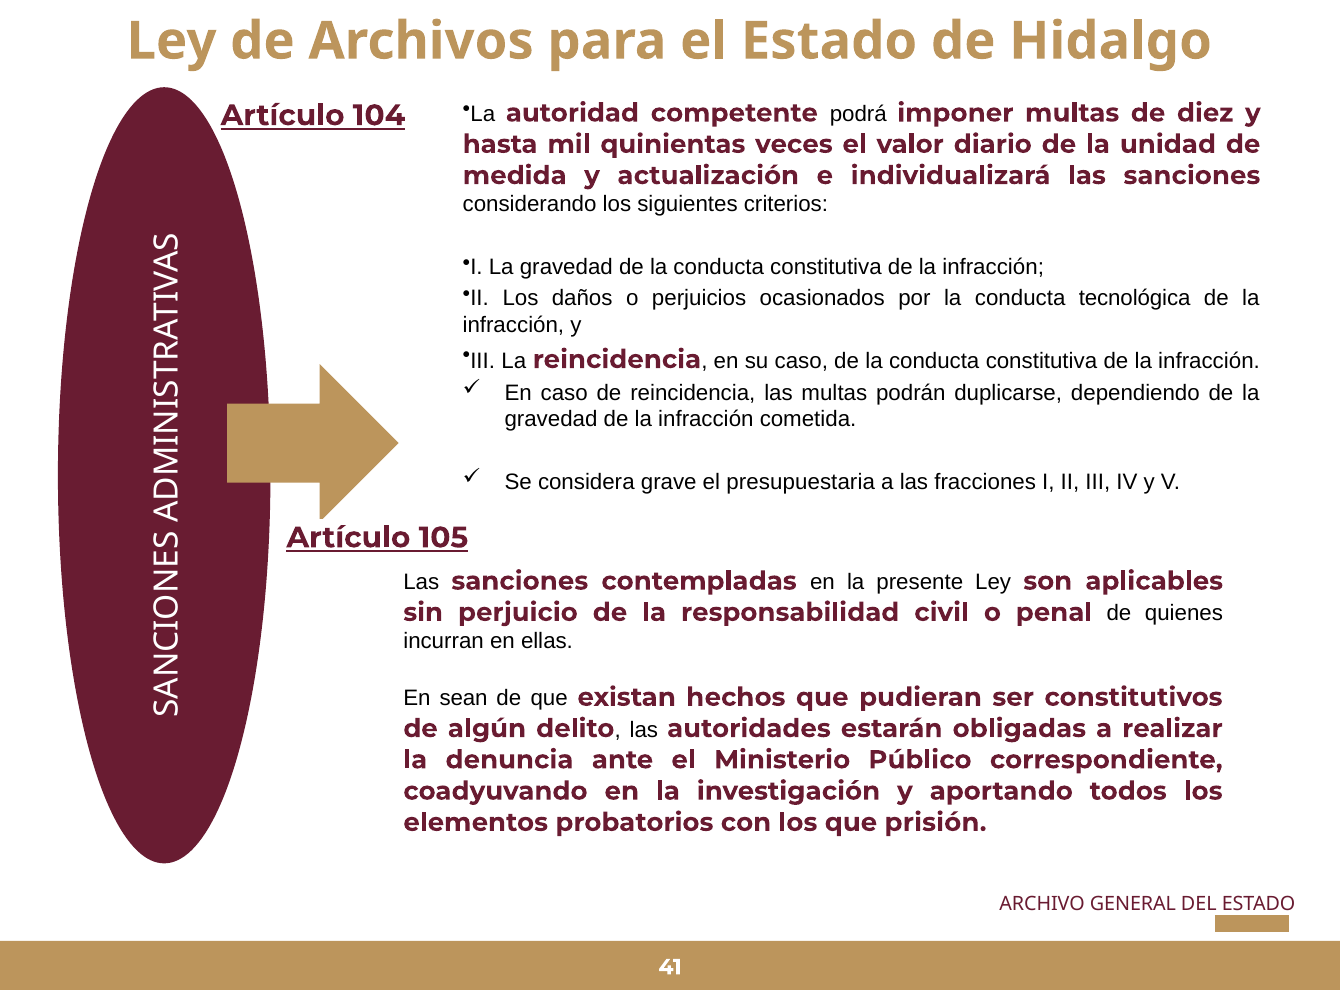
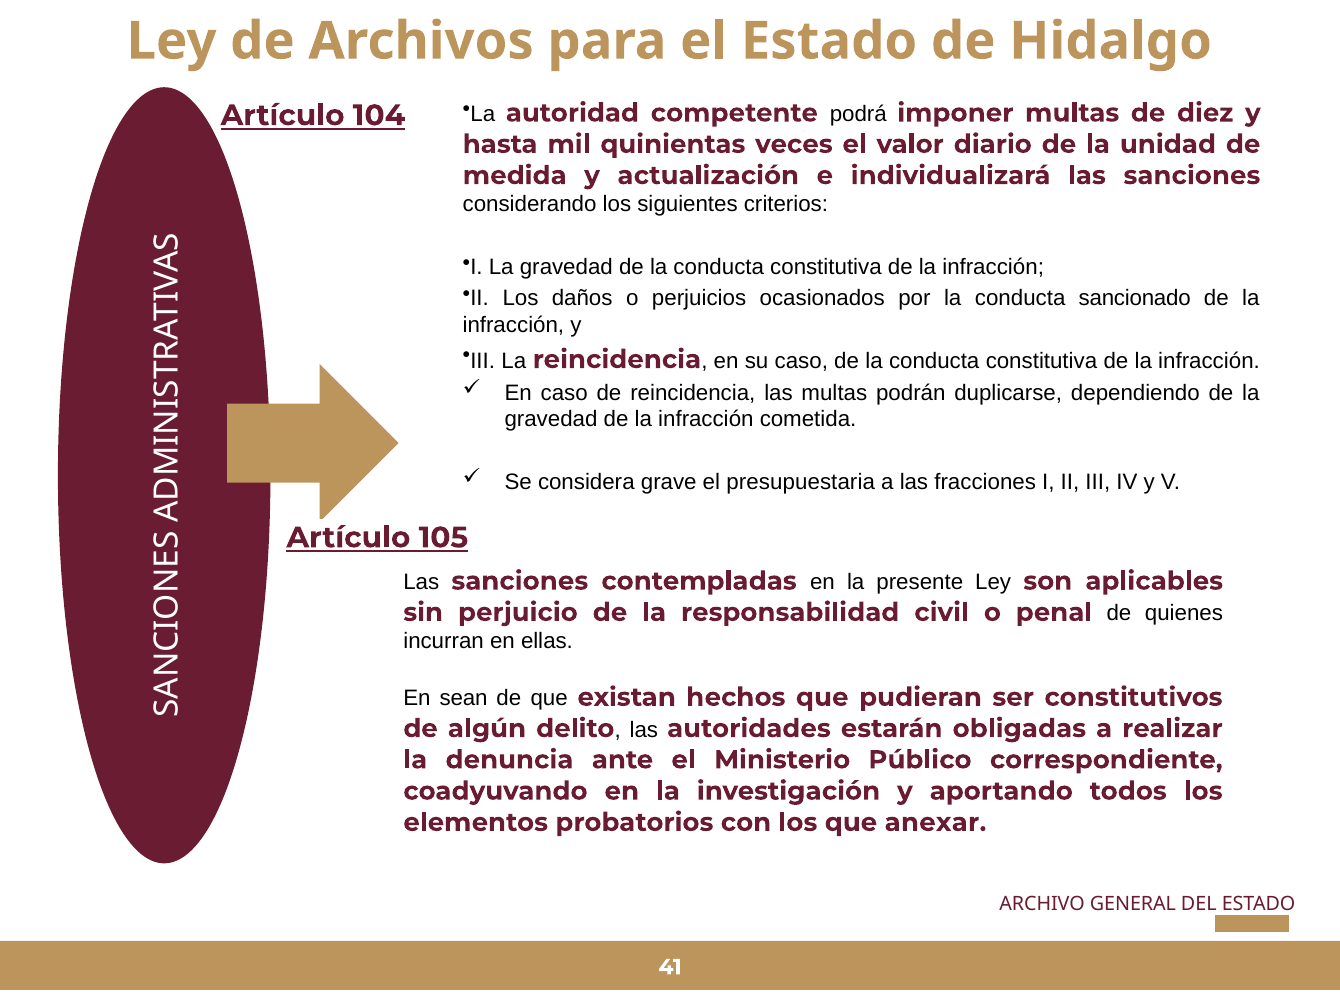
tecnológica: tecnológica -> sancionado
prisión: prisión -> anexar
